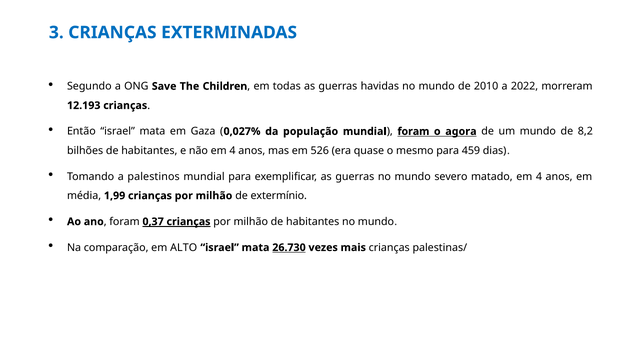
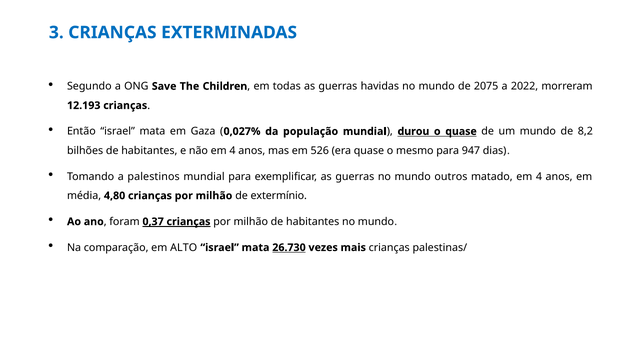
2010: 2010 -> 2075
mundial foram: foram -> durou
o agora: agora -> quase
459: 459 -> 947
severo: severo -> outros
1,99: 1,99 -> 4,80
